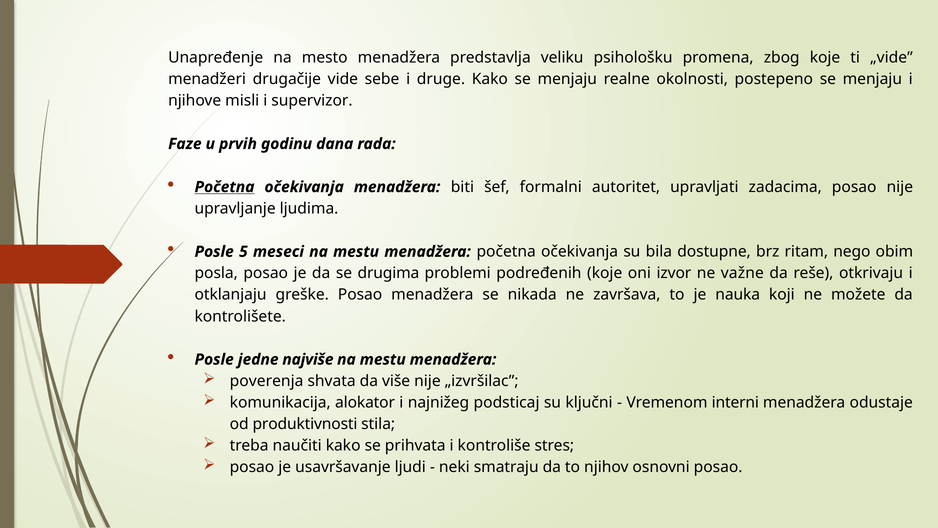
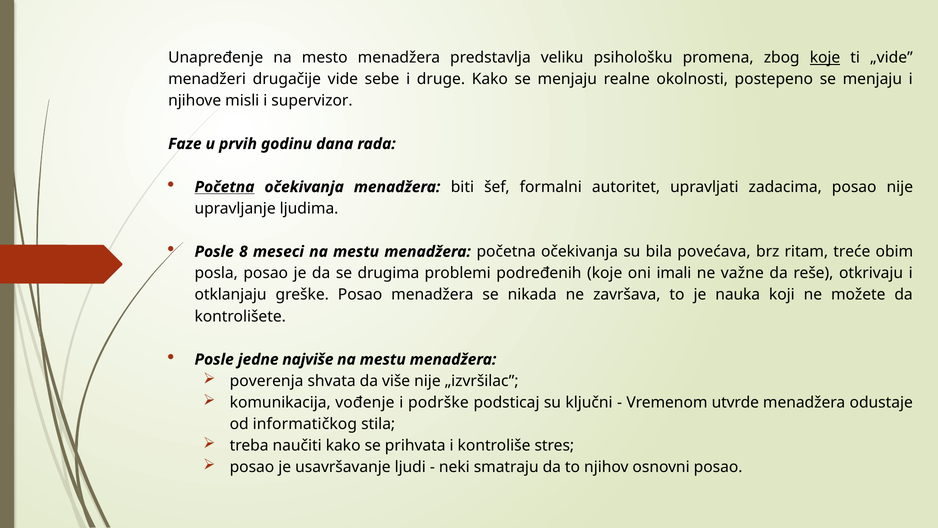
koje at (825, 58) underline: none -> present
5: 5 -> 8
dostupne: dostupne -> povećava
nego: nego -> treće
izvor: izvor -> imali
alokator: alokator -> vođenje
najnižeg: najnižeg -> podrške
interni: interni -> utvrde
produktivnosti: produktivnosti -> informatičkog
